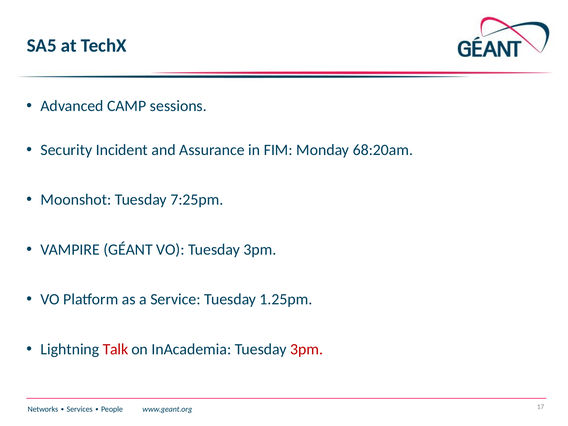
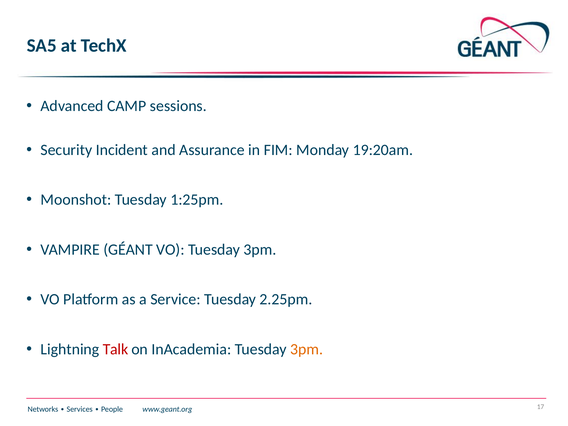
68:20am: 68:20am -> 19:20am
7:25pm: 7:25pm -> 1:25pm
1.25pm: 1.25pm -> 2.25pm
3pm at (307, 349) colour: red -> orange
